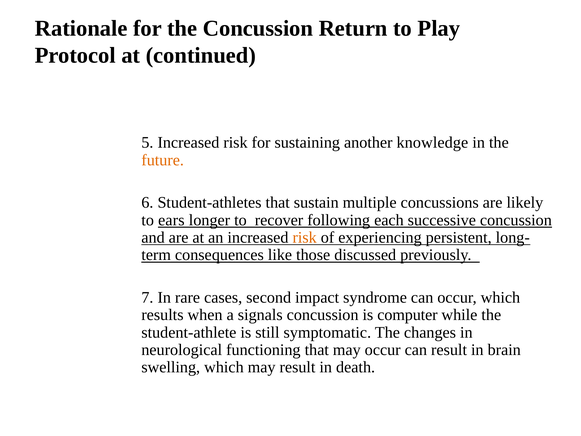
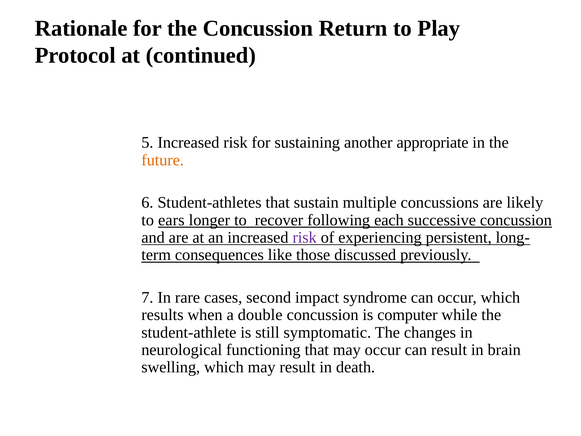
knowledge: knowledge -> appropriate
risk at (305, 237) colour: orange -> purple
signals: signals -> double
